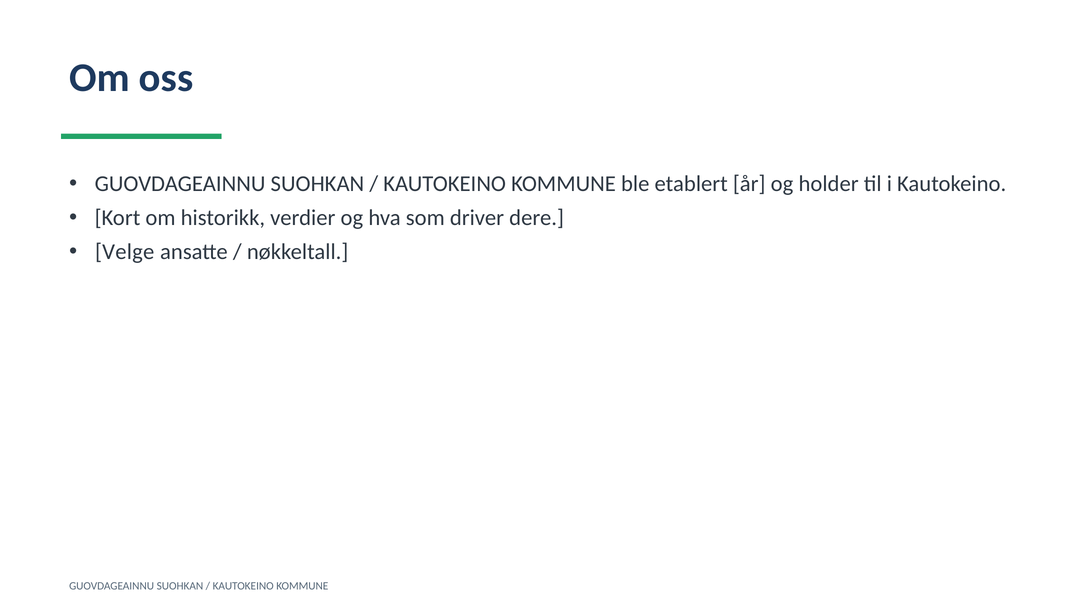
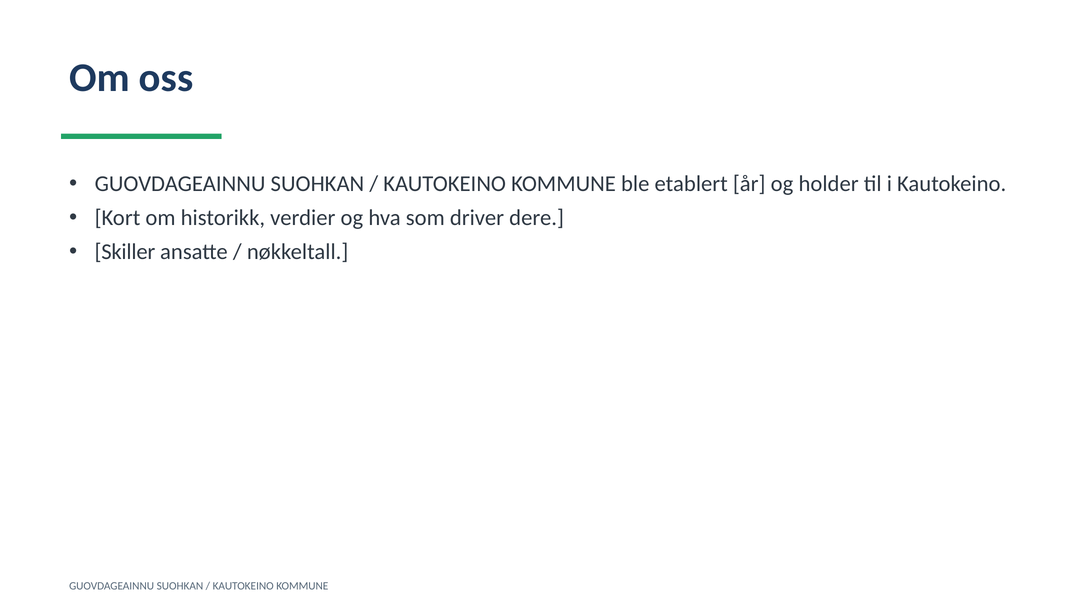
Velge: Velge -> Skiller
